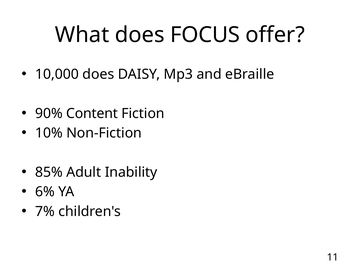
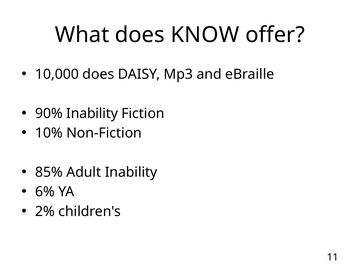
FOCUS: FOCUS -> KNOW
90% Content: Content -> Inability
7%: 7% -> 2%
